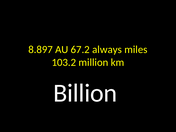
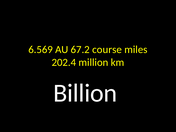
8.897: 8.897 -> 6.569
always: always -> course
103.2: 103.2 -> 202.4
